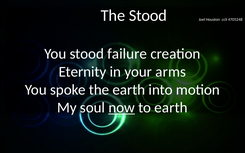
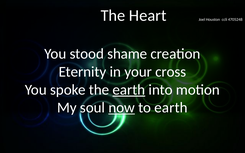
The Stood: Stood -> Heart
failure: failure -> shame
arms: arms -> cross
earth at (129, 90) underline: none -> present
